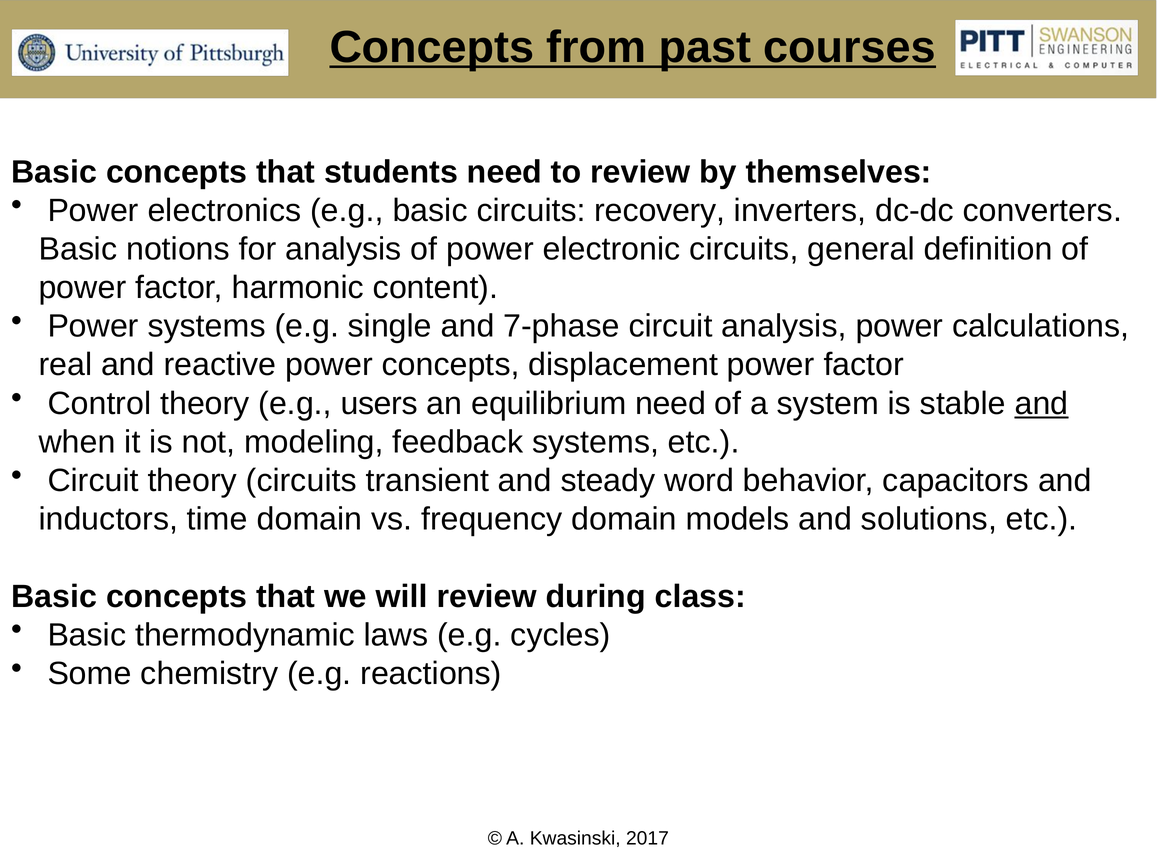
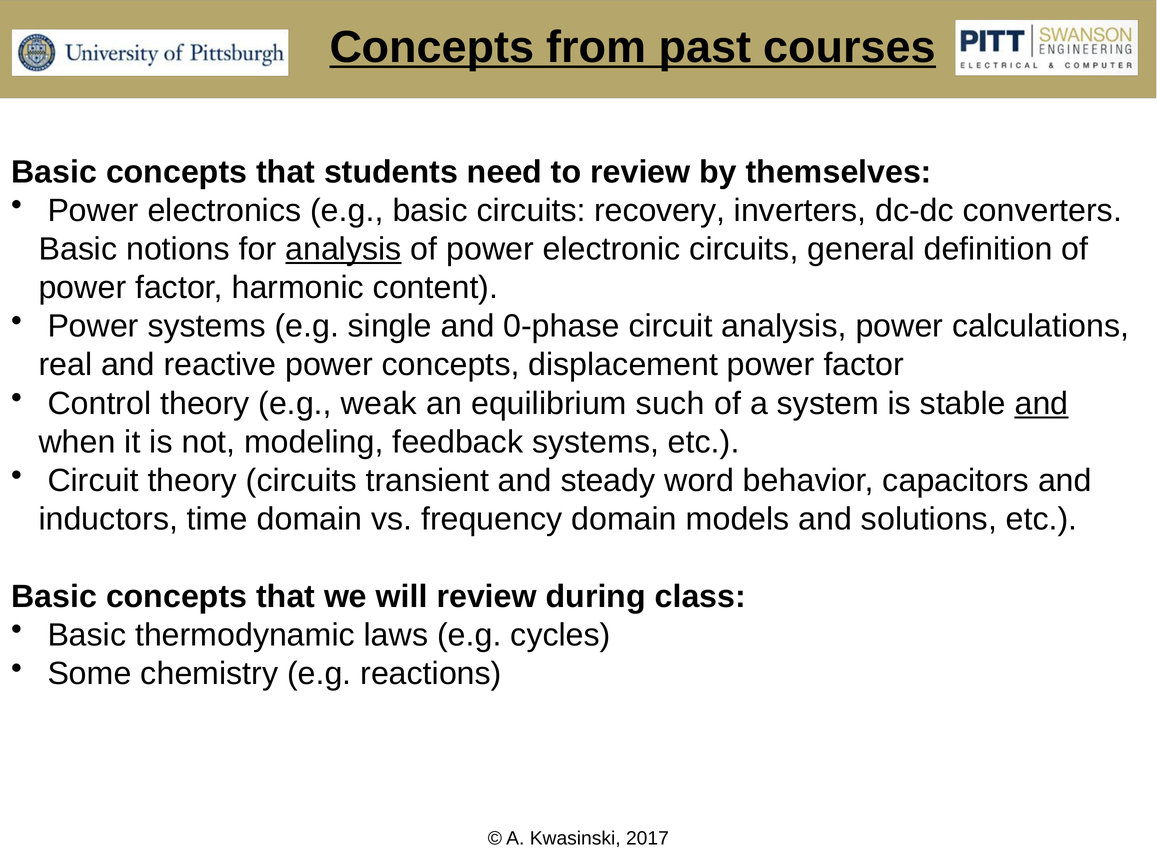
analysis at (343, 249) underline: none -> present
7-phase: 7-phase -> 0-phase
users: users -> weak
equilibrium need: need -> such
